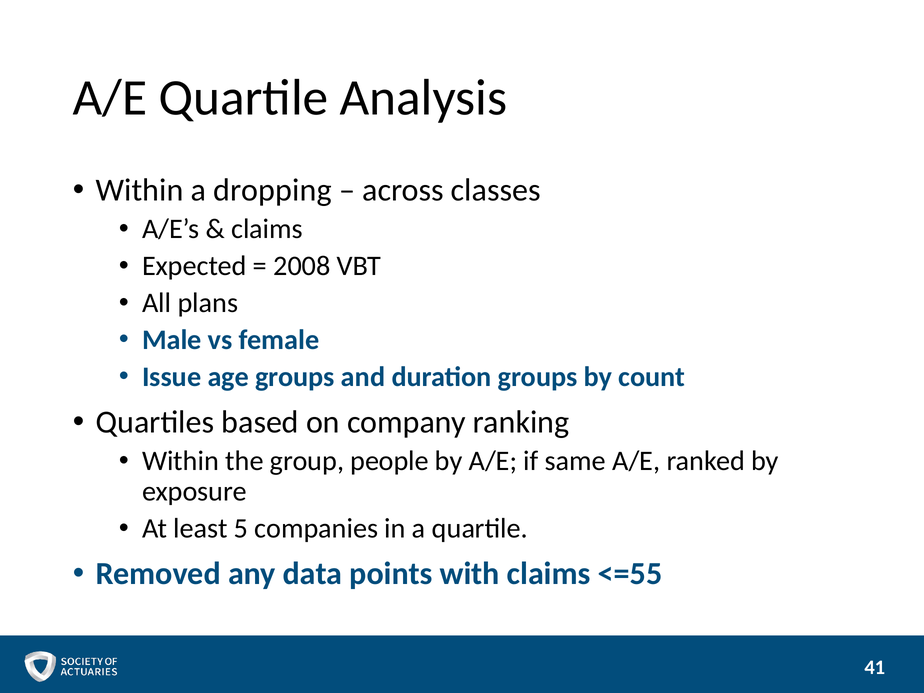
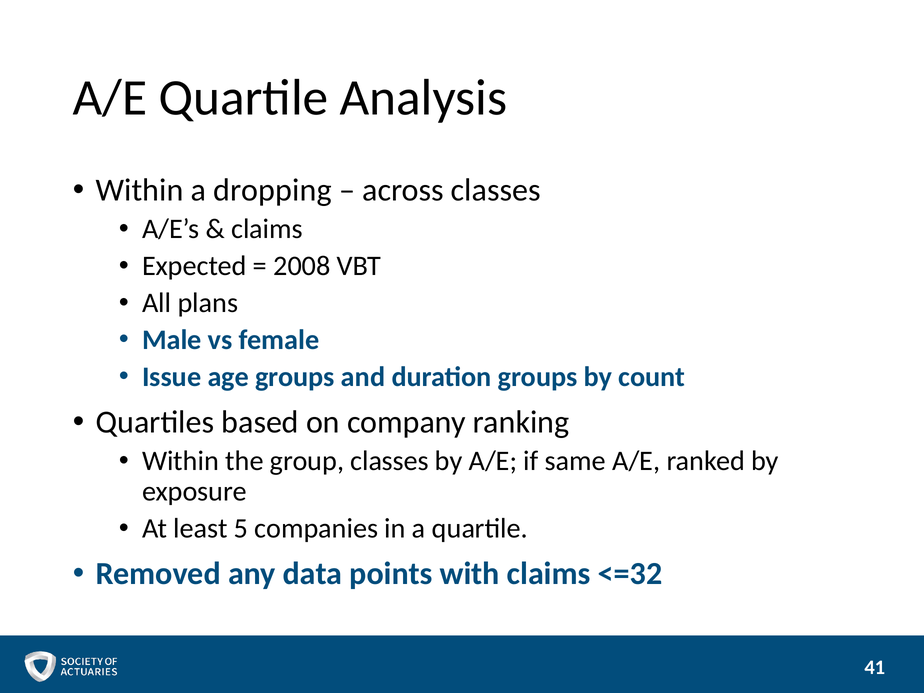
group people: people -> classes
<=55: <=55 -> <=32
